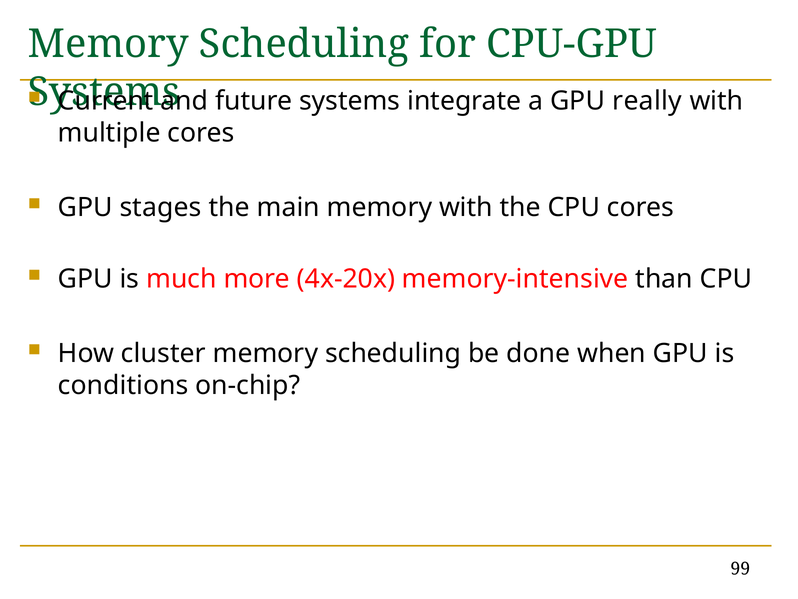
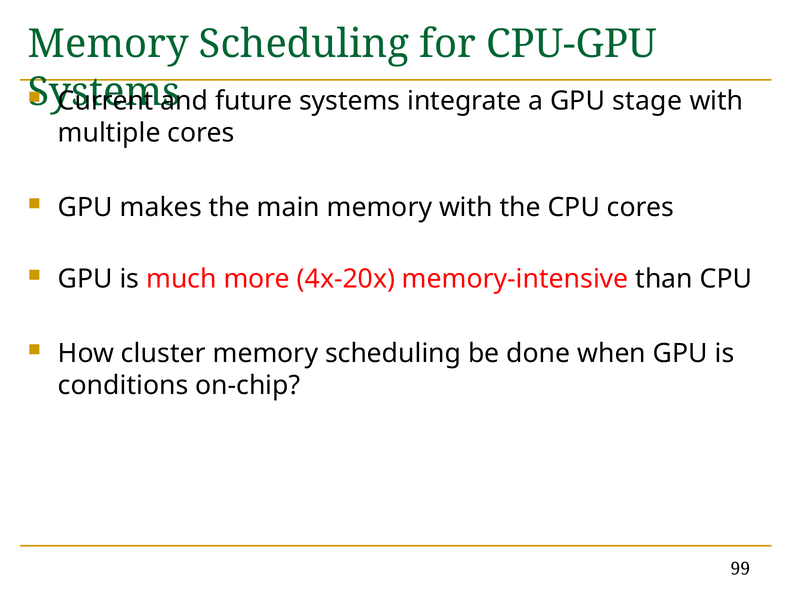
really: really -> stage
stages: stages -> makes
